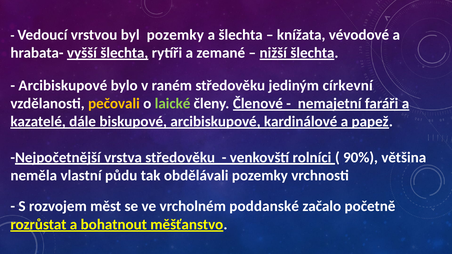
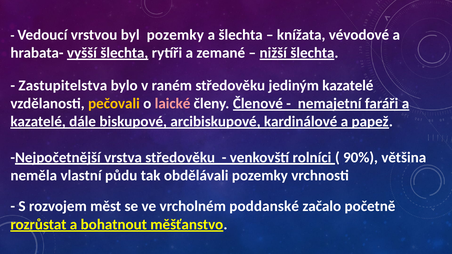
Arcibiskupové at (63, 86): Arcibiskupové -> Zastupitelstva
jediným církevní: církevní -> kazatelé
laické colour: light green -> pink
